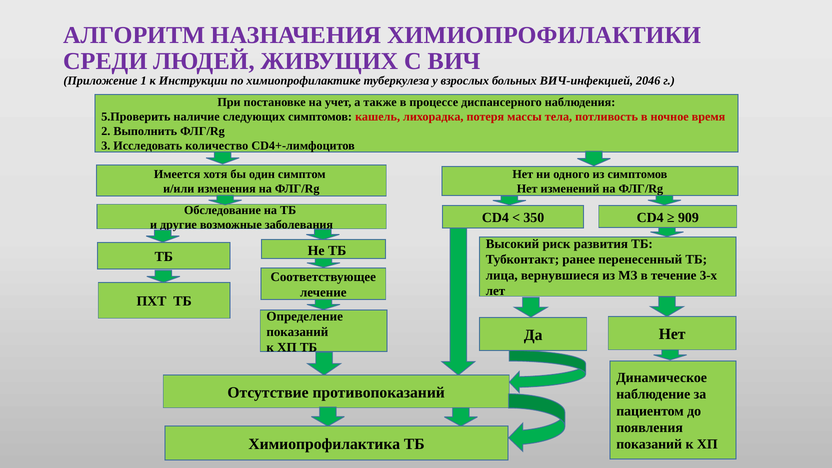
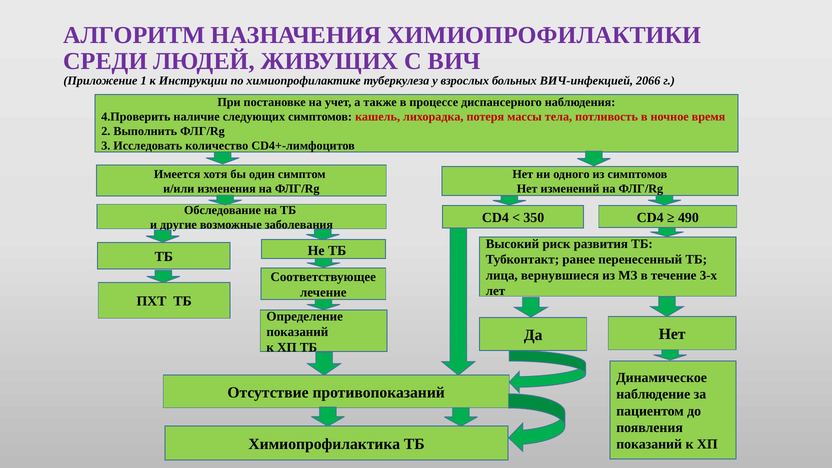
2046: 2046 -> 2066
5.Проверить: 5.Проверить -> 4.Проверить
909: 909 -> 490
